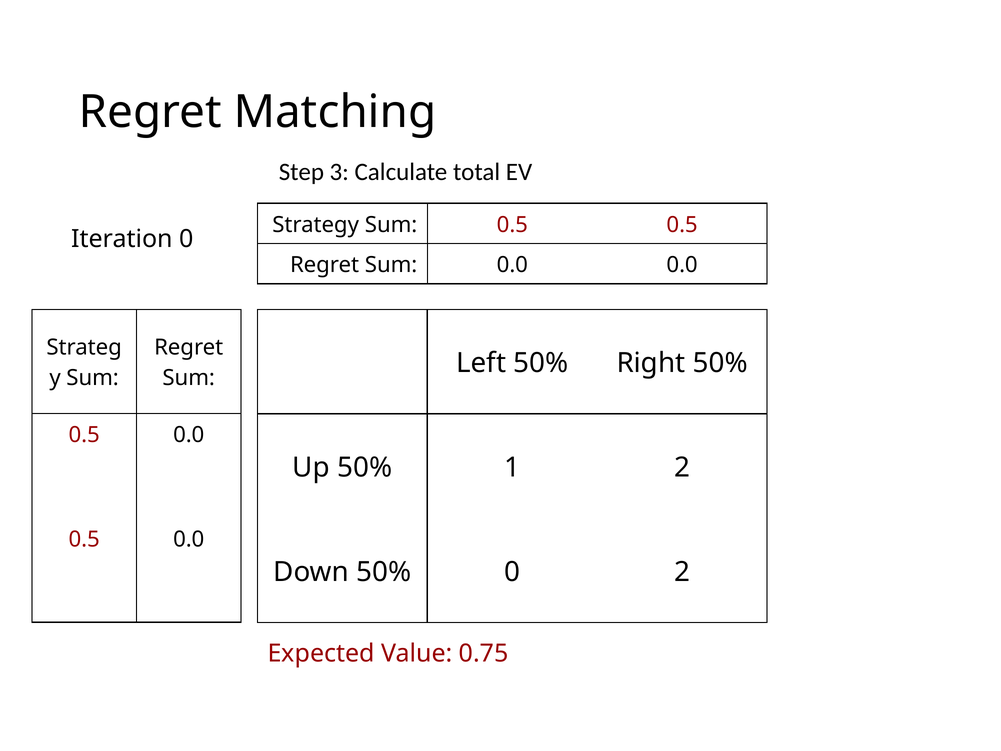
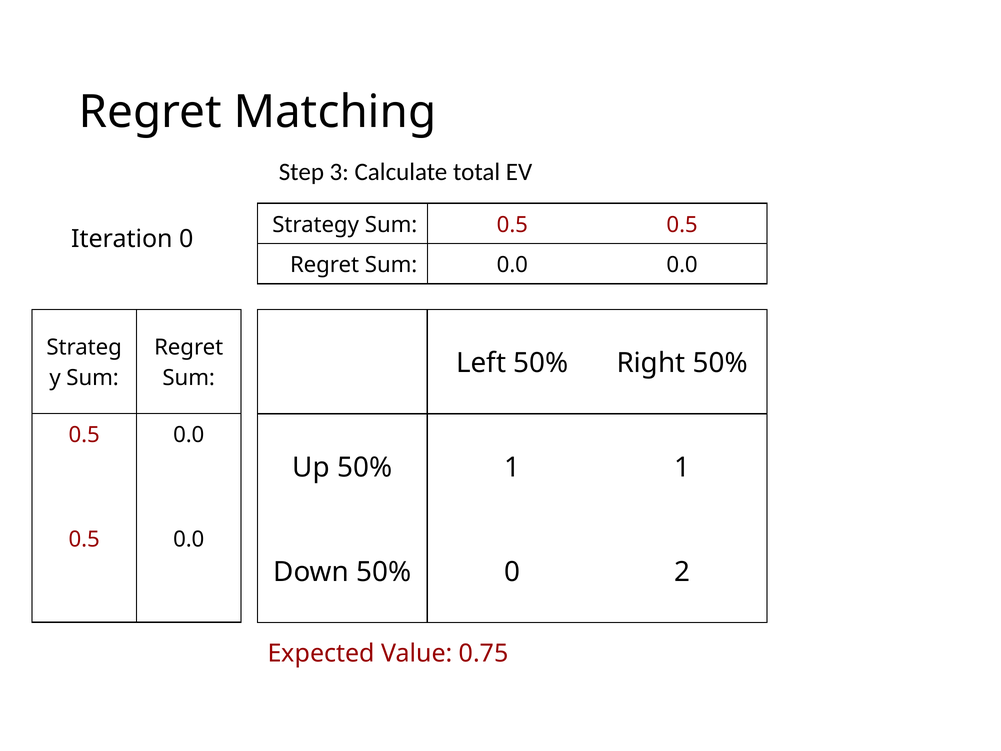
1 2: 2 -> 1
